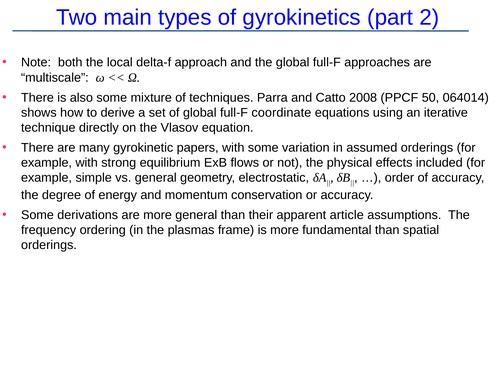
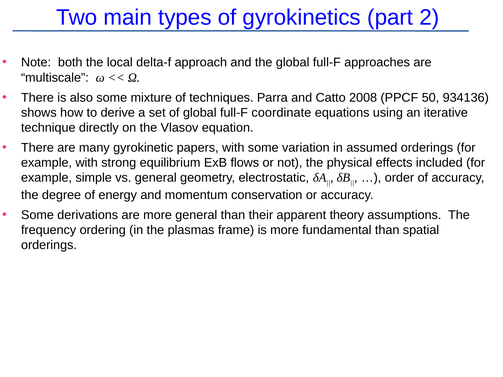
064014: 064014 -> 934136
article: article -> theory
